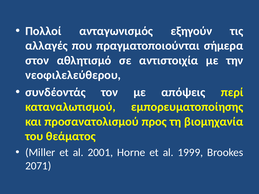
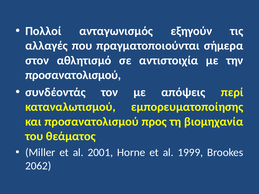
νεοφιλελεύθερου at (73, 75): νεοφιλελεύθερου -> προσανατολισμού
2071: 2071 -> 2062
